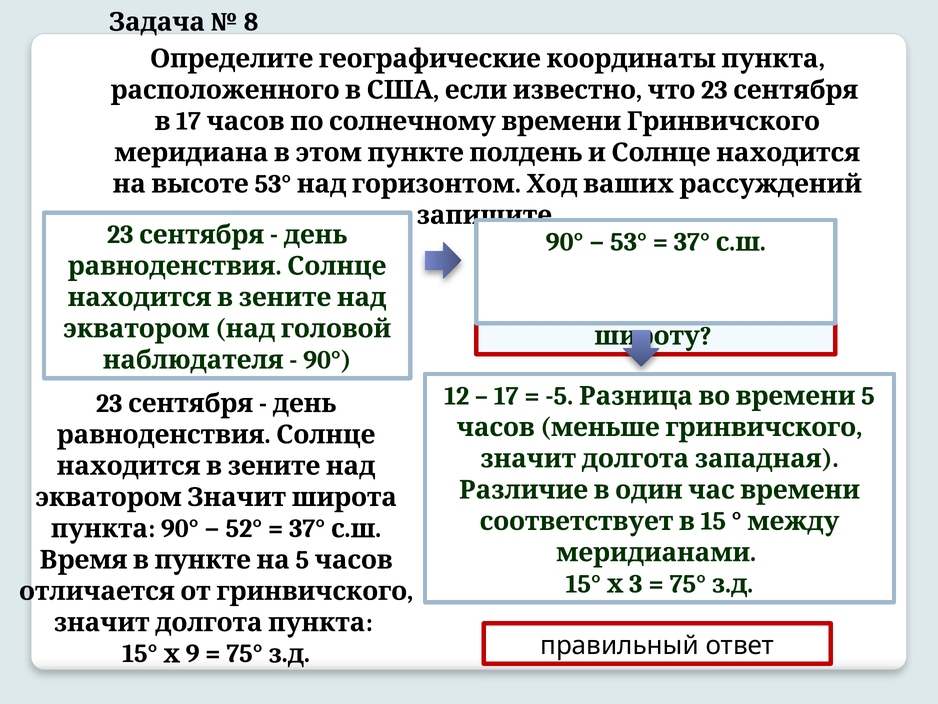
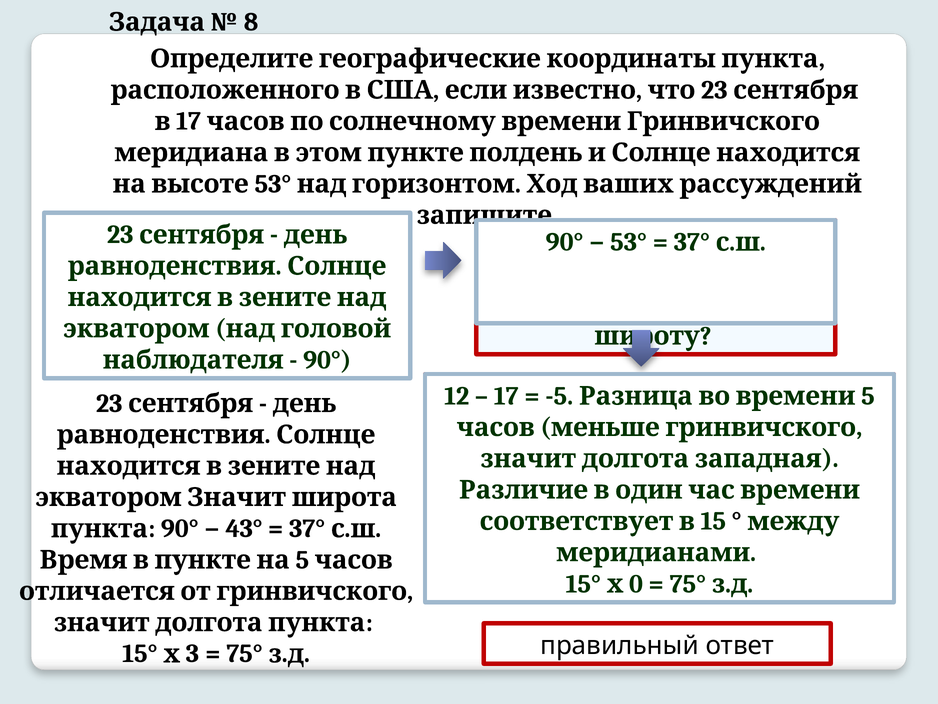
52°: 52° -> 43°
3: 3 -> 0
9: 9 -> 3
